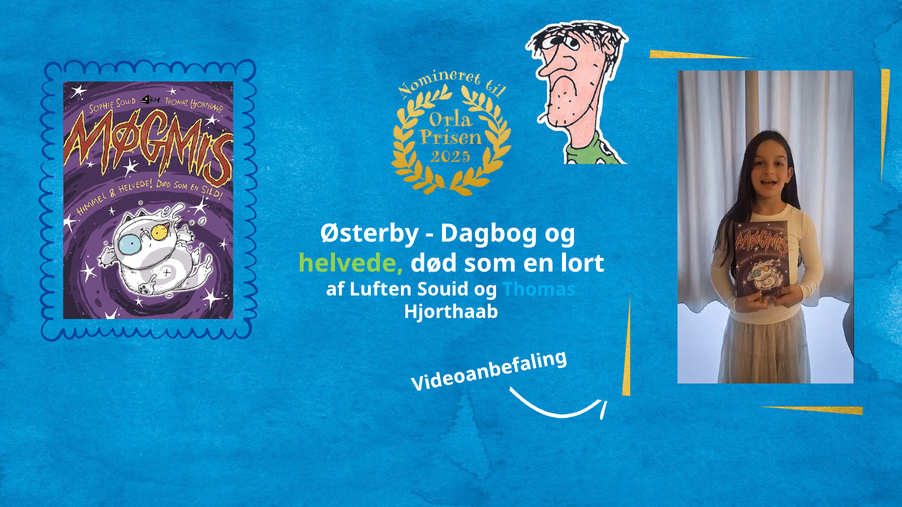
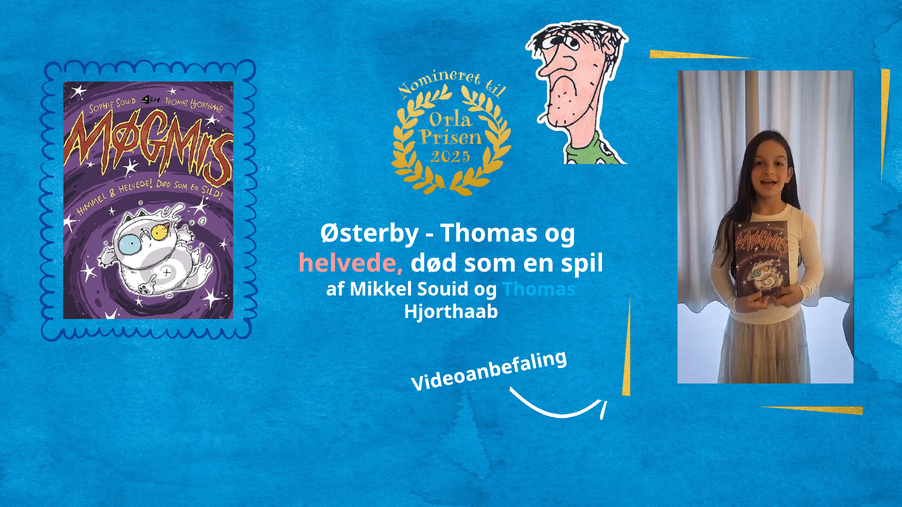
Dagbog at (489, 233): Dagbog -> Thomas
helvede colour: light green -> pink
lort: lort -> spil
Luften: Luften -> Mikkel
